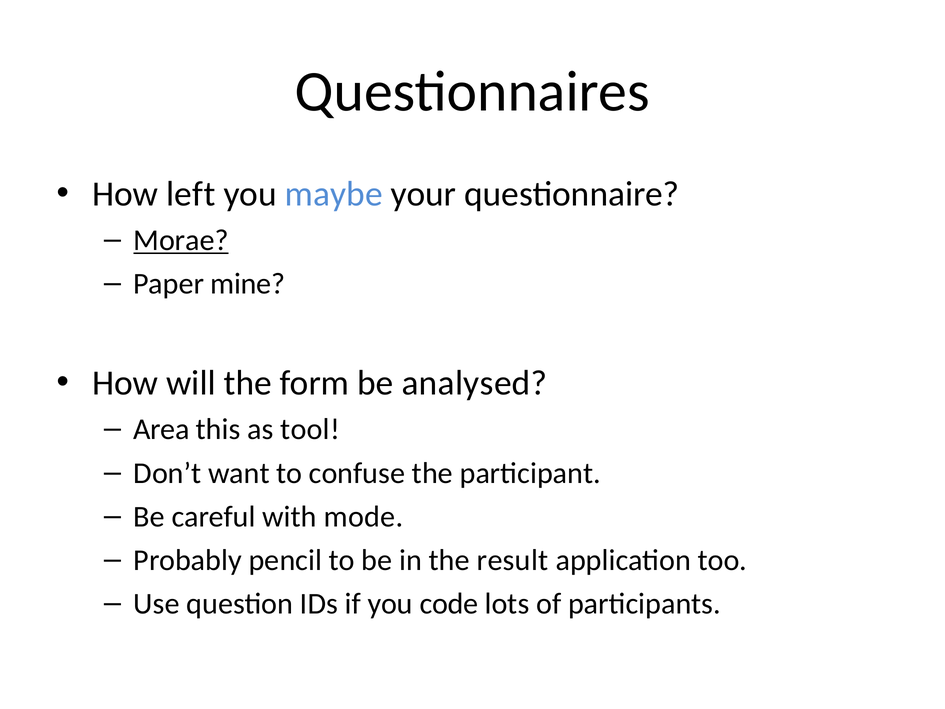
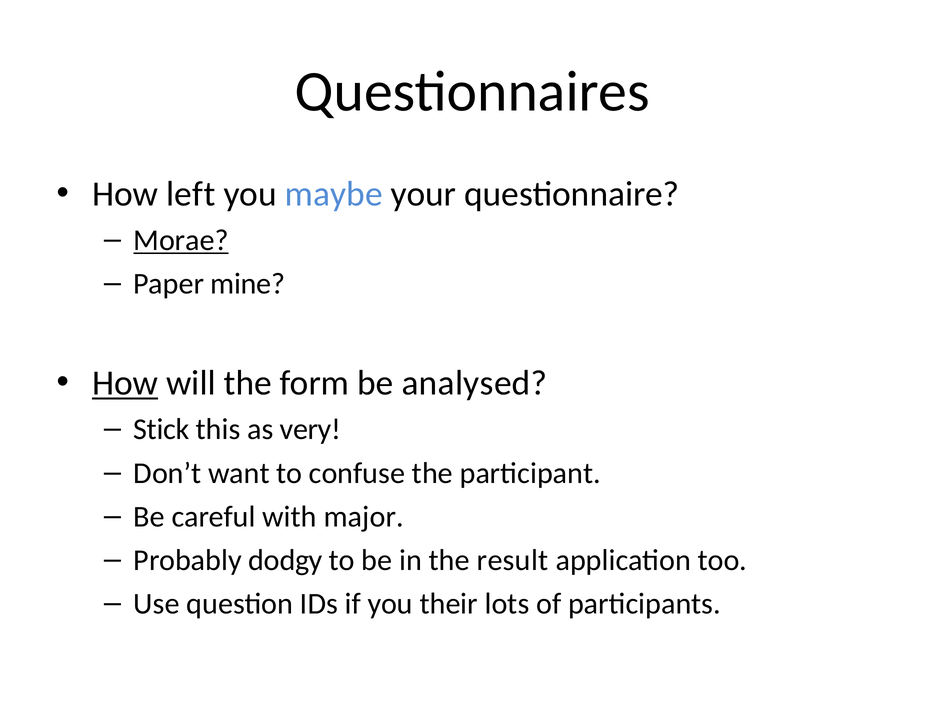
How at (125, 383) underline: none -> present
Area: Area -> Stick
tool: tool -> very
mode: mode -> major
pencil: pencil -> dodgy
code: code -> their
